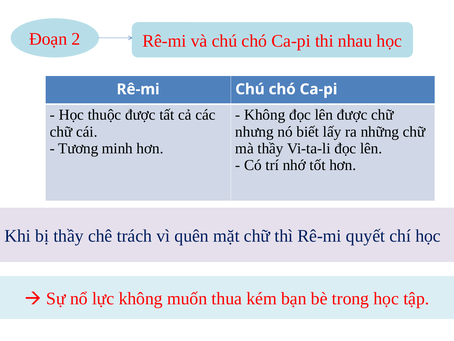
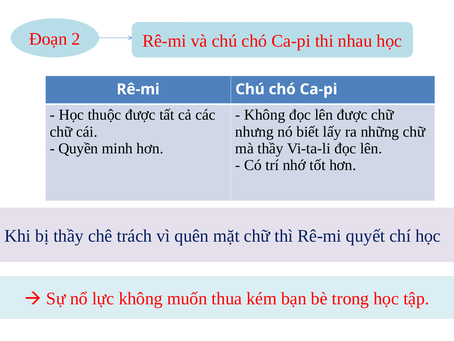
Tương: Tương -> Quyền
